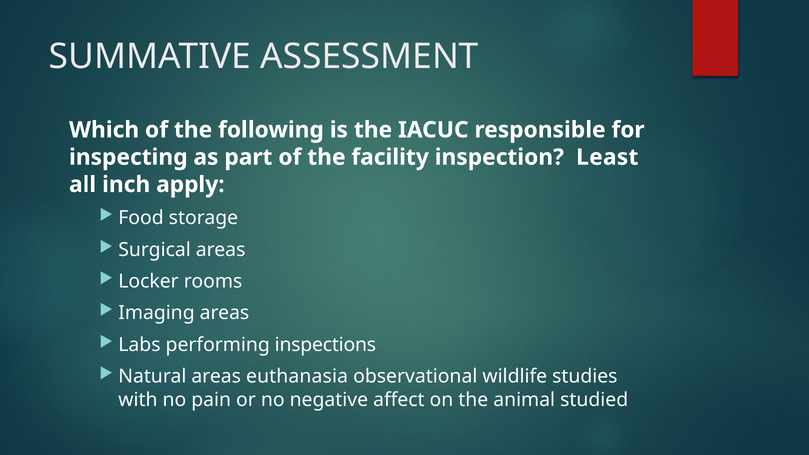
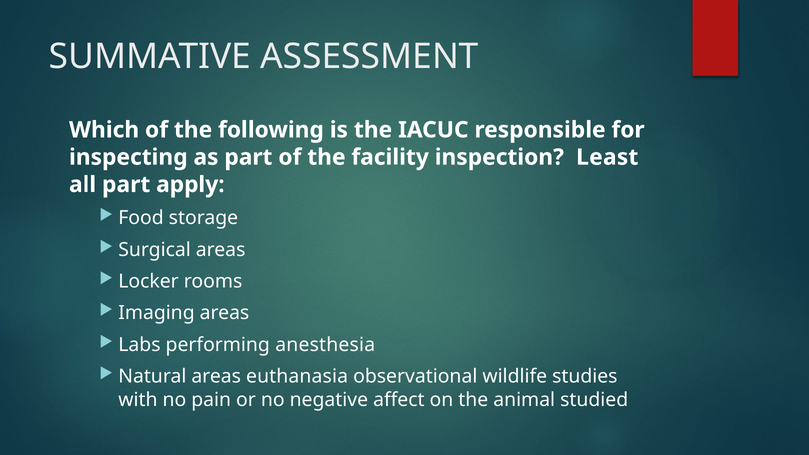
all inch: inch -> part
inspections: inspections -> anesthesia
